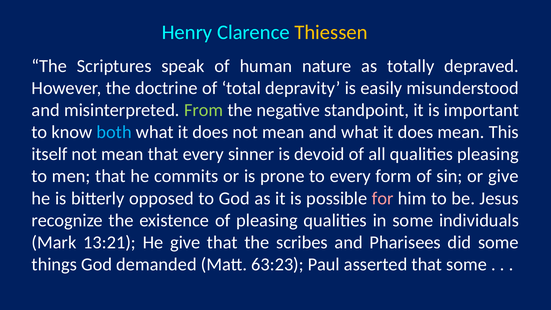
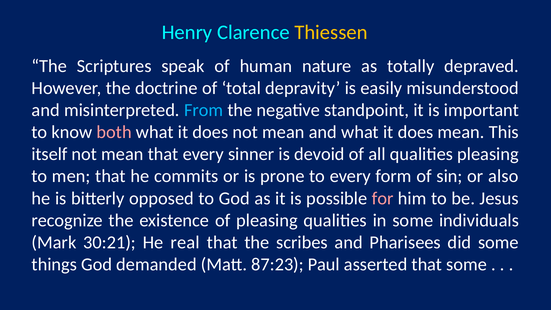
From colour: light green -> light blue
both colour: light blue -> pink
or give: give -> also
13:21: 13:21 -> 30:21
He give: give -> real
63:23: 63:23 -> 87:23
